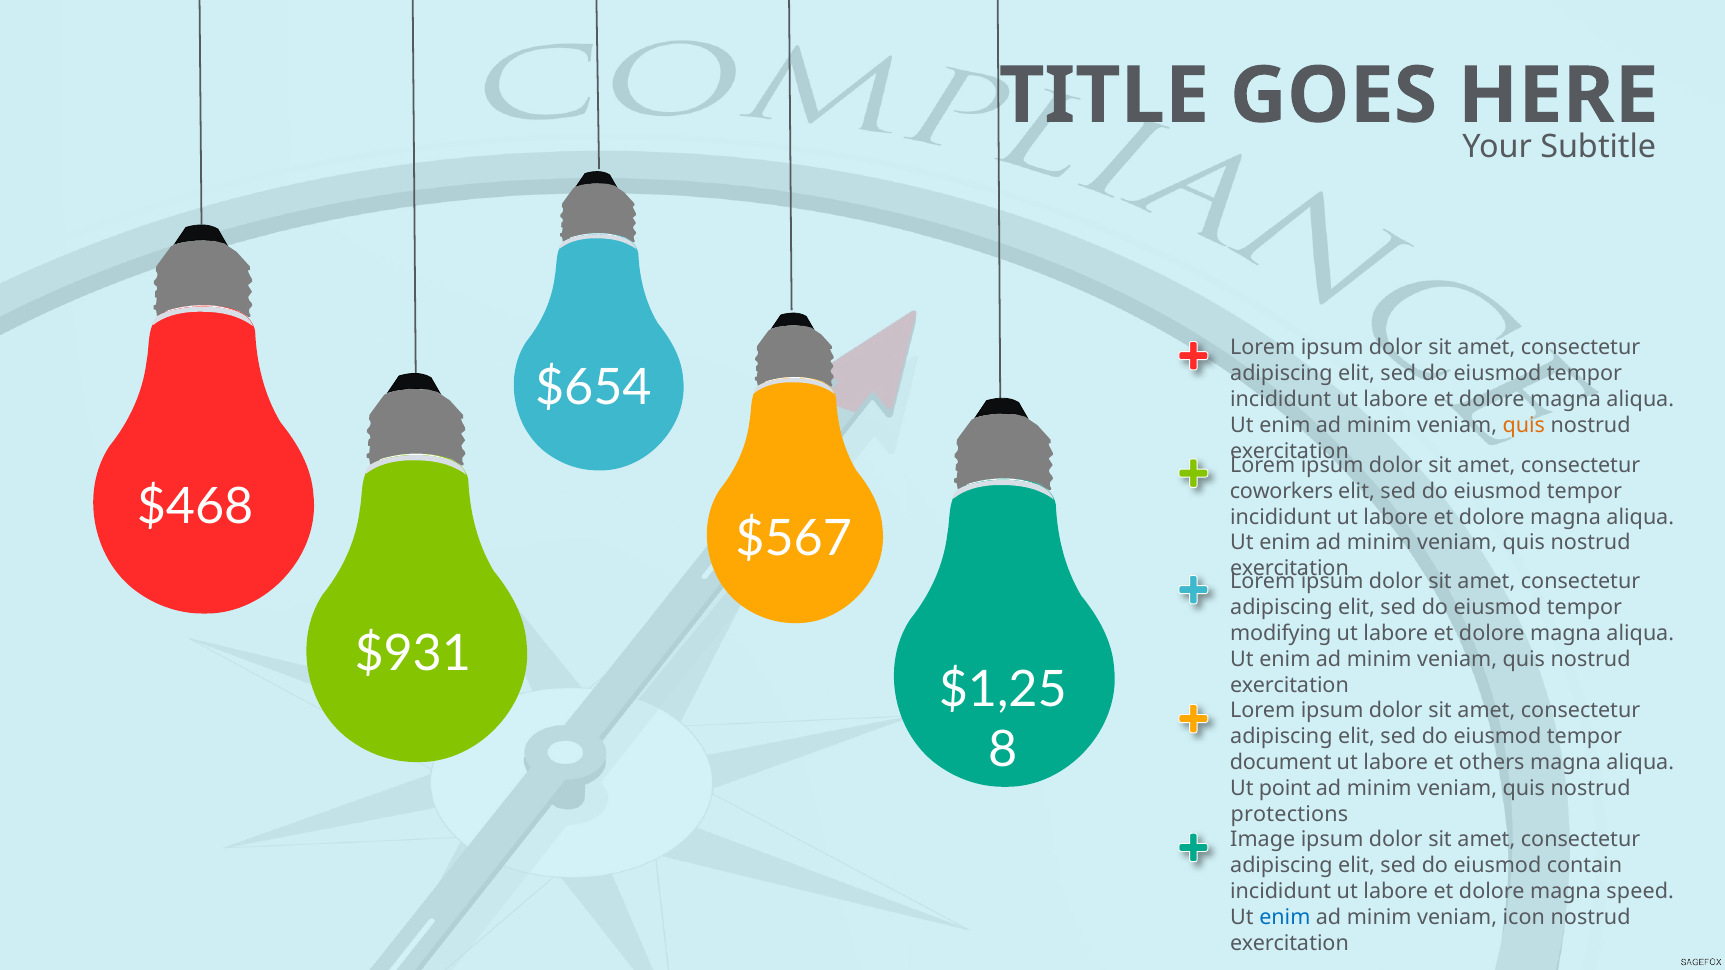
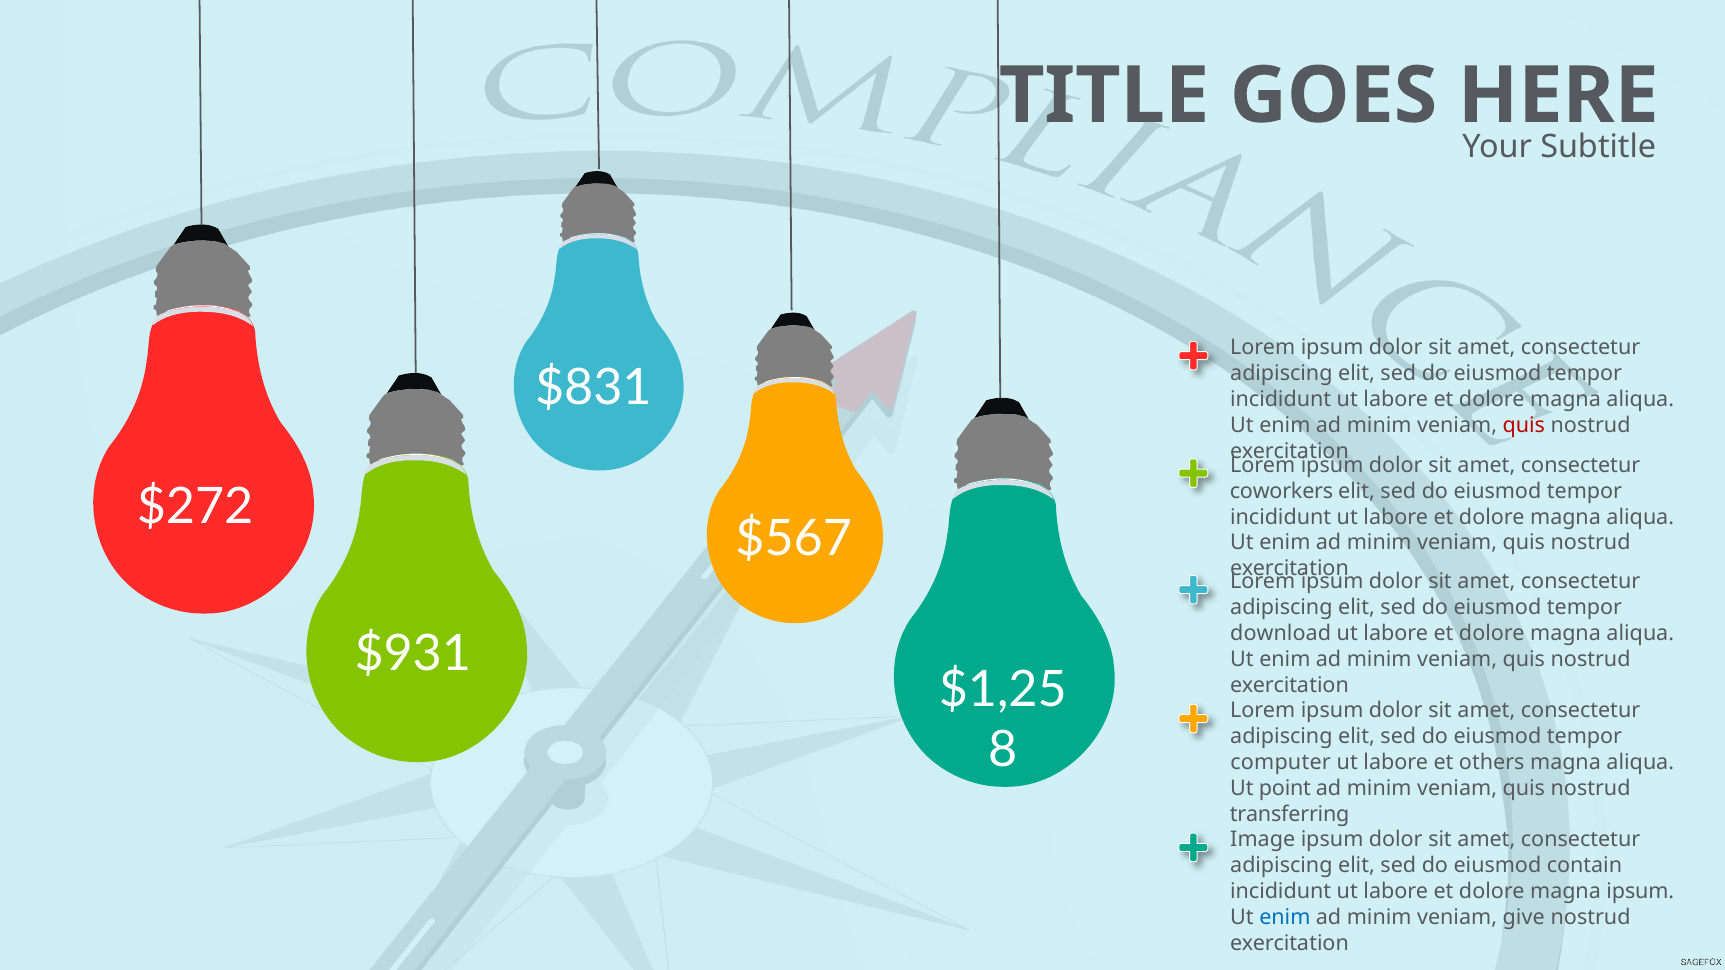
$654: $654 -> $831
quis at (1524, 425) colour: orange -> red
$468: $468 -> $272
modifying: modifying -> download
document: document -> computer
protections: protections -> transferring
magna speed: speed -> ipsum
icon: icon -> give
